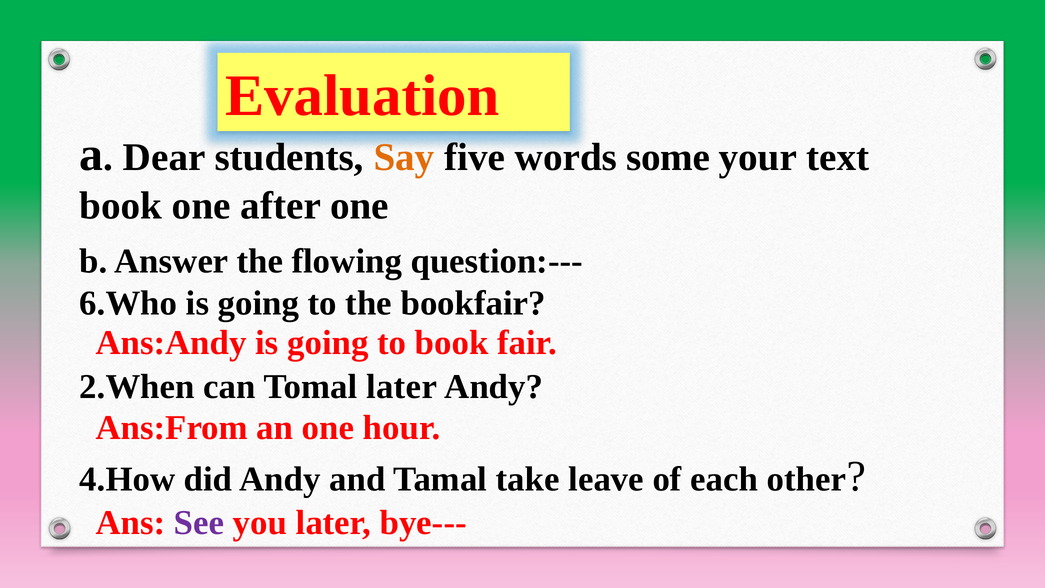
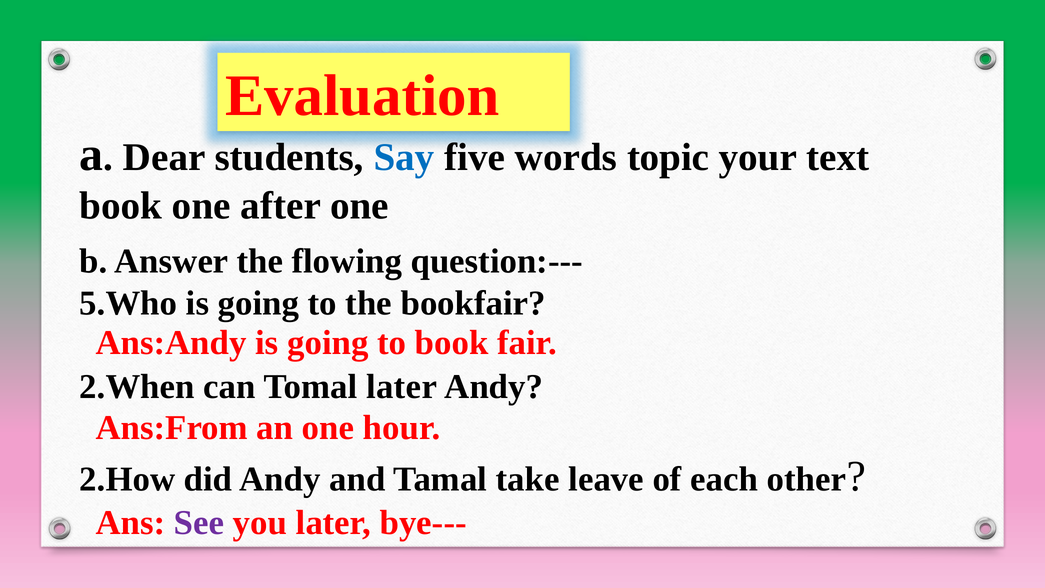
Say colour: orange -> blue
some: some -> topic
6.Who: 6.Who -> 5.Who
4.How: 4.How -> 2.How
